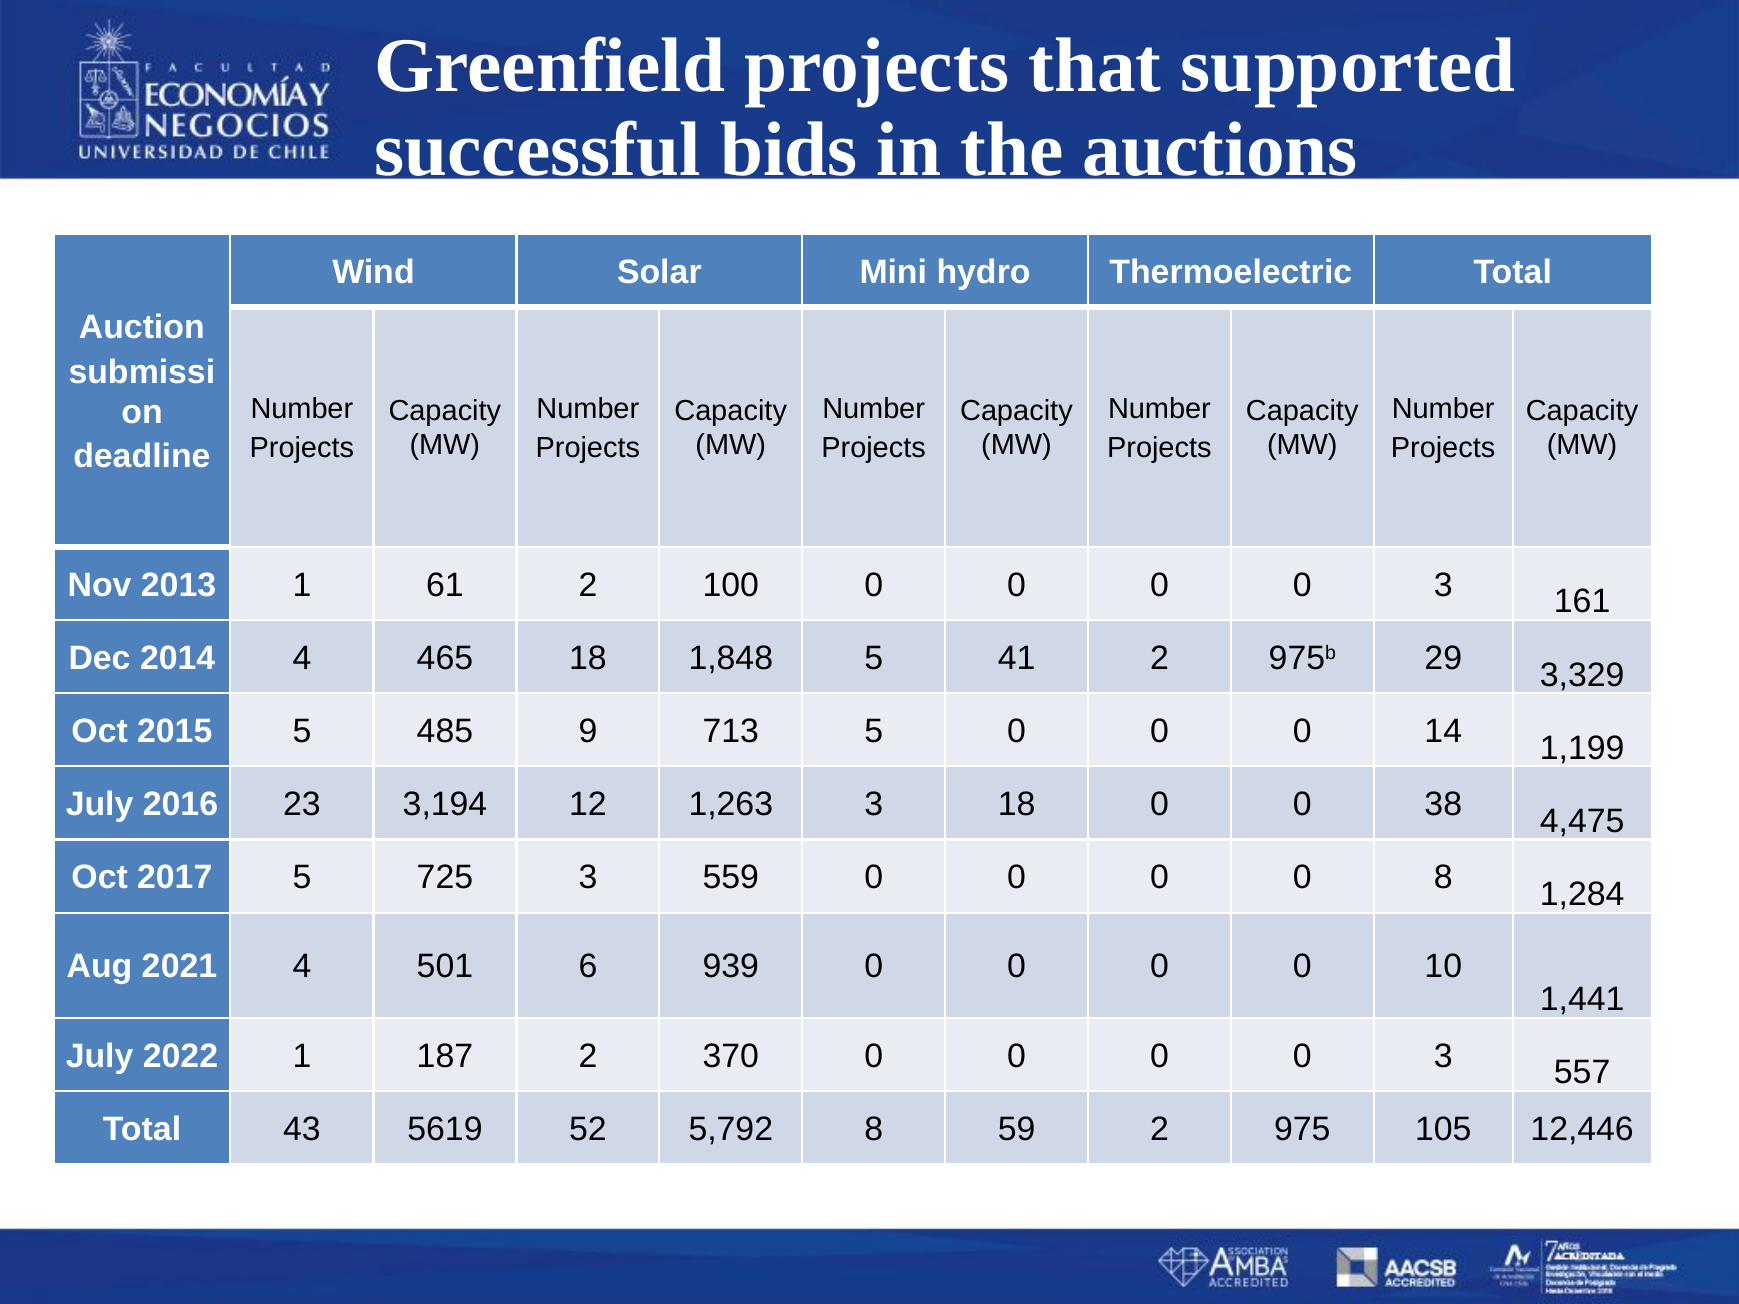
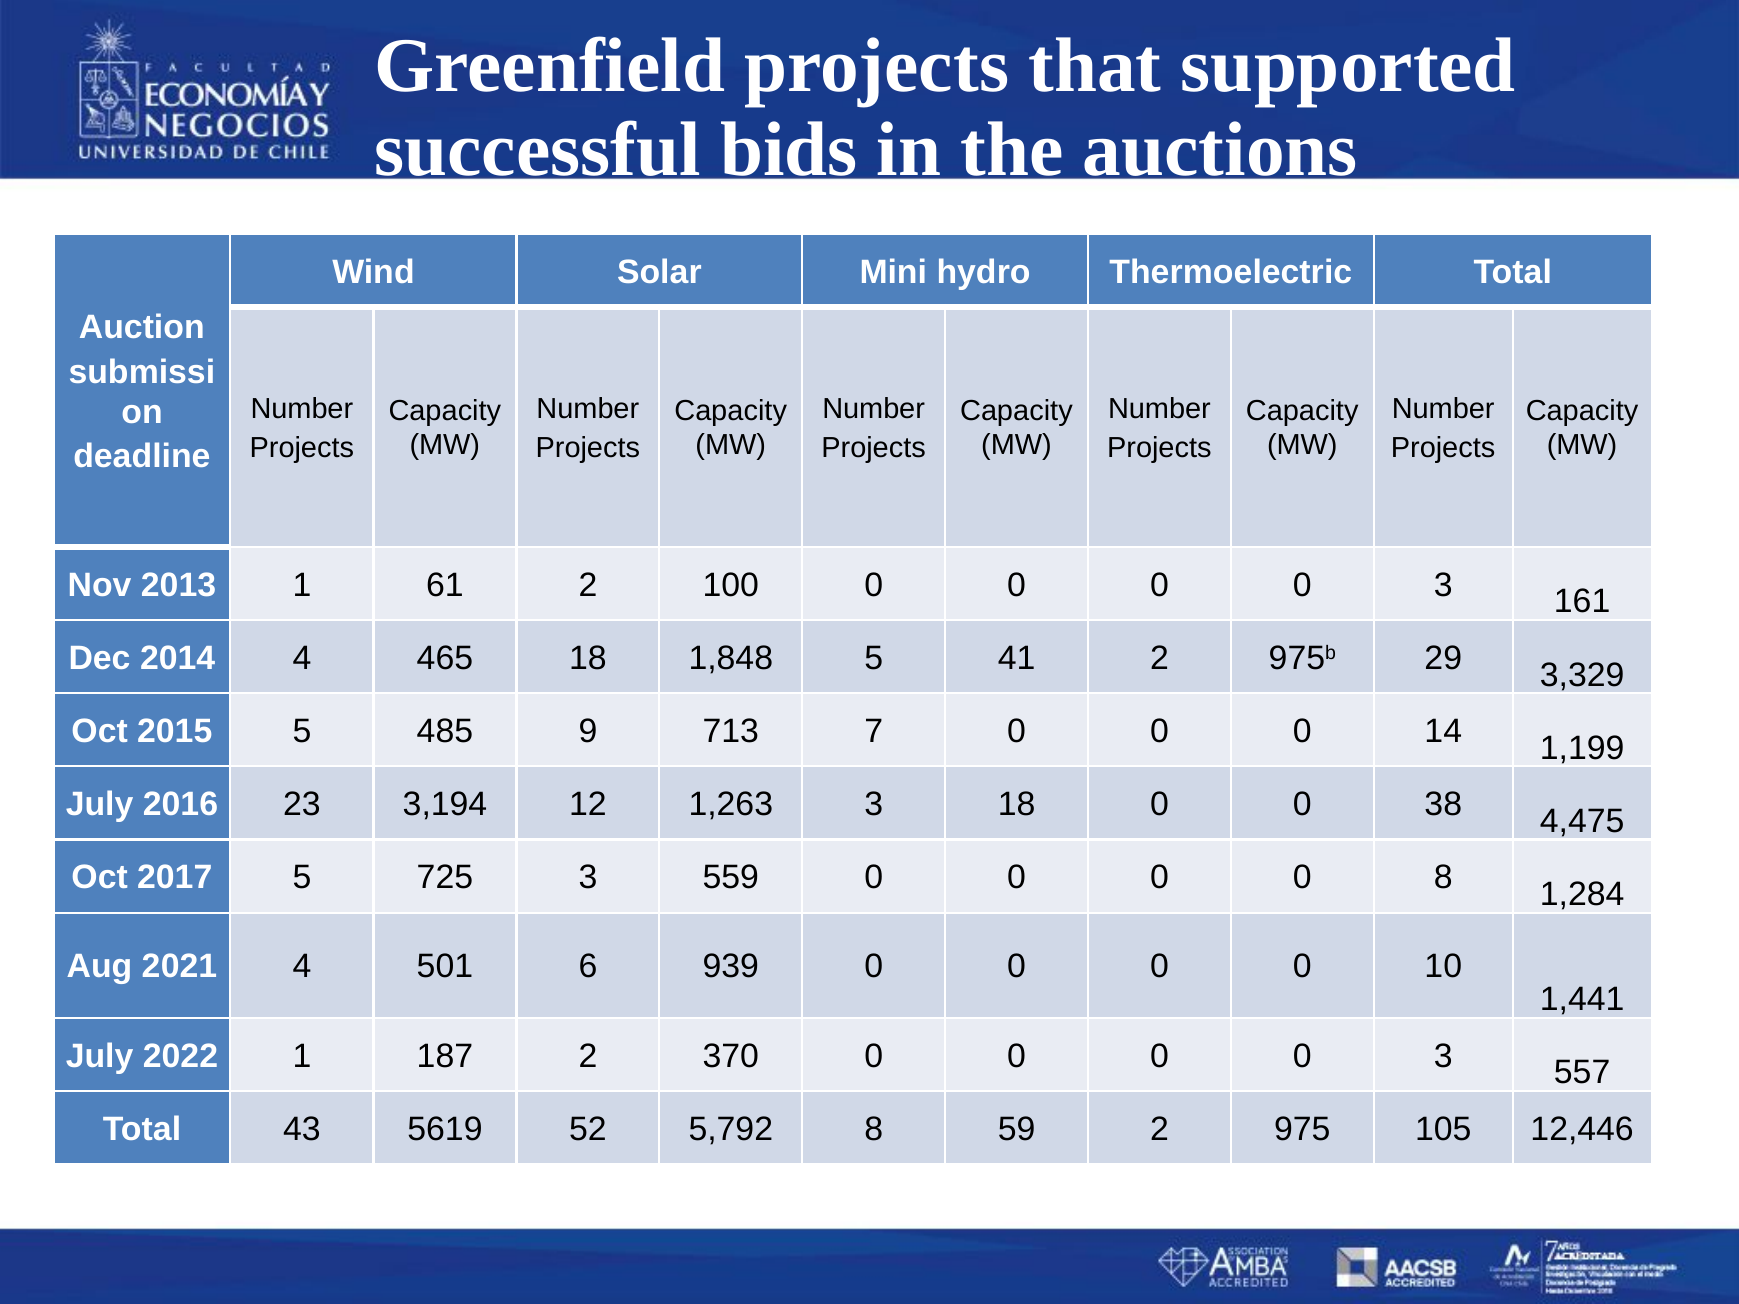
713 5: 5 -> 7
